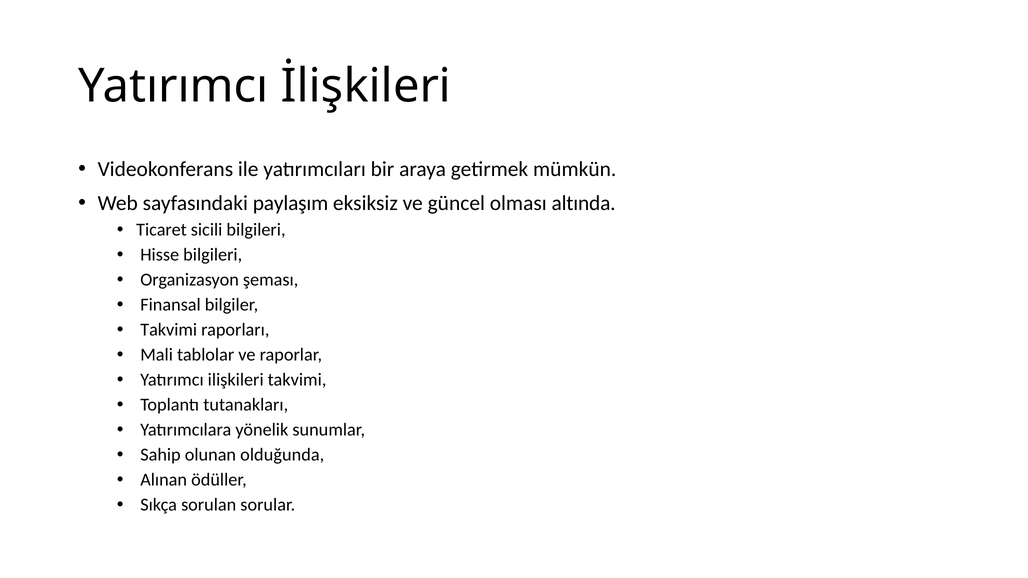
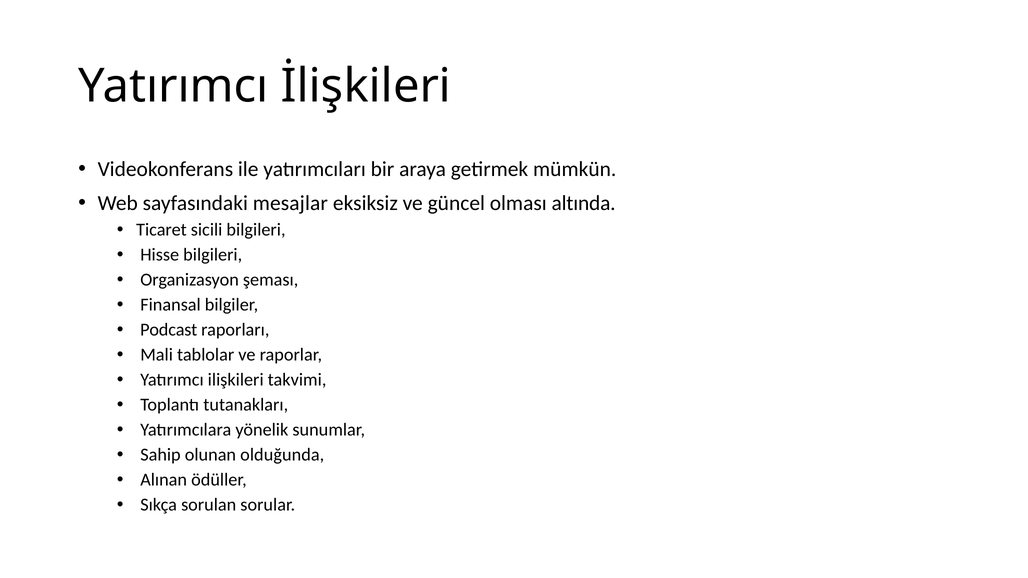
paylaşım: paylaşım -> mesajlar
Takvimi at (169, 330): Takvimi -> Podcast
